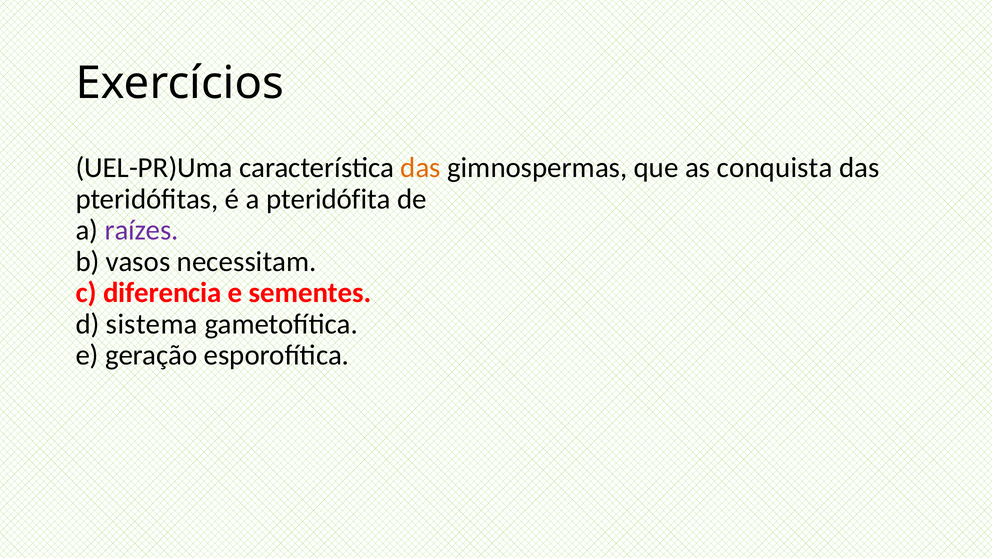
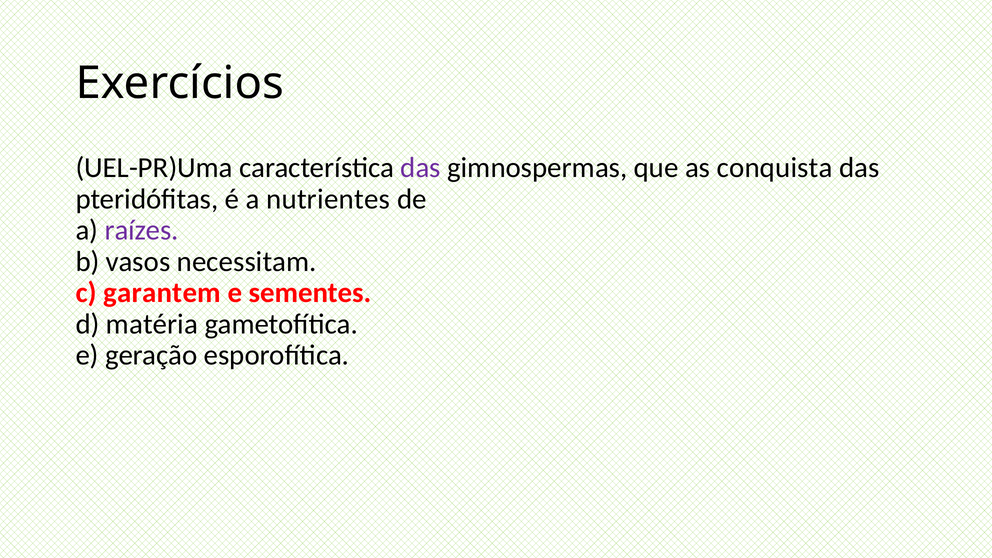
das at (421, 168) colour: orange -> purple
pteridófita: pteridófita -> nutrientes
diferencia: diferencia -> garantem
sistema: sistema -> matéria
